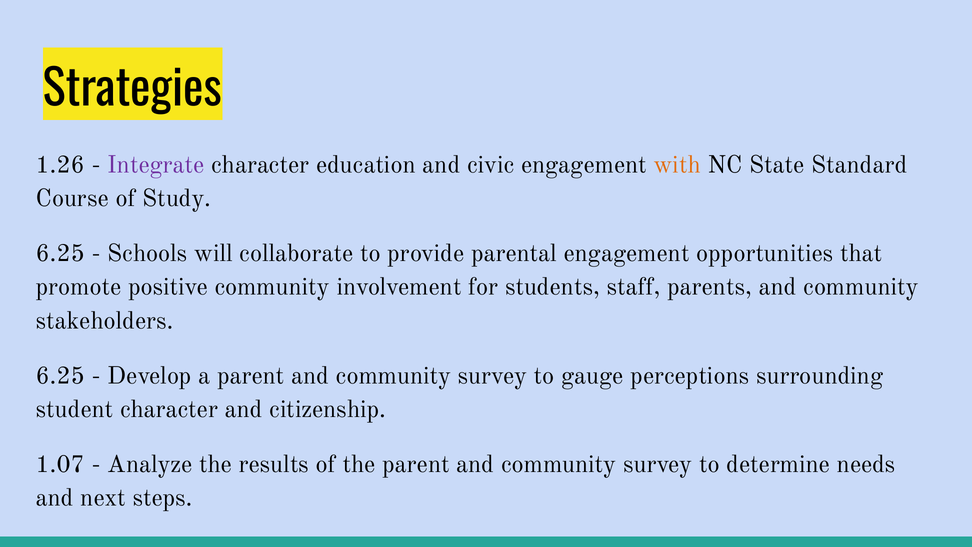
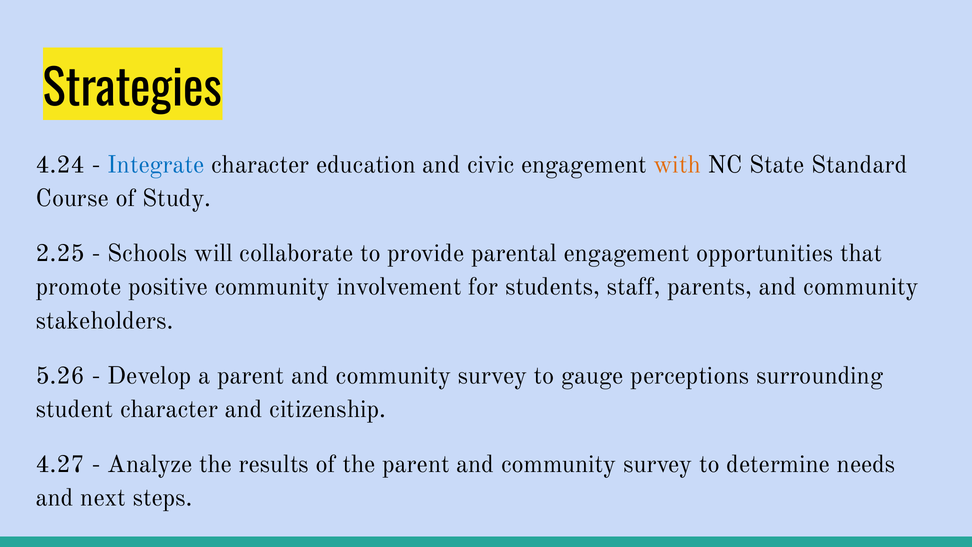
1.26: 1.26 -> 4.24
Integrate colour: purple -> blue
6.25 at (60, 253): 6.25 -> 2.25
6.25 at (60, 375): 6.25 -> 5.26
1.07: 1.07 -> 4.27
